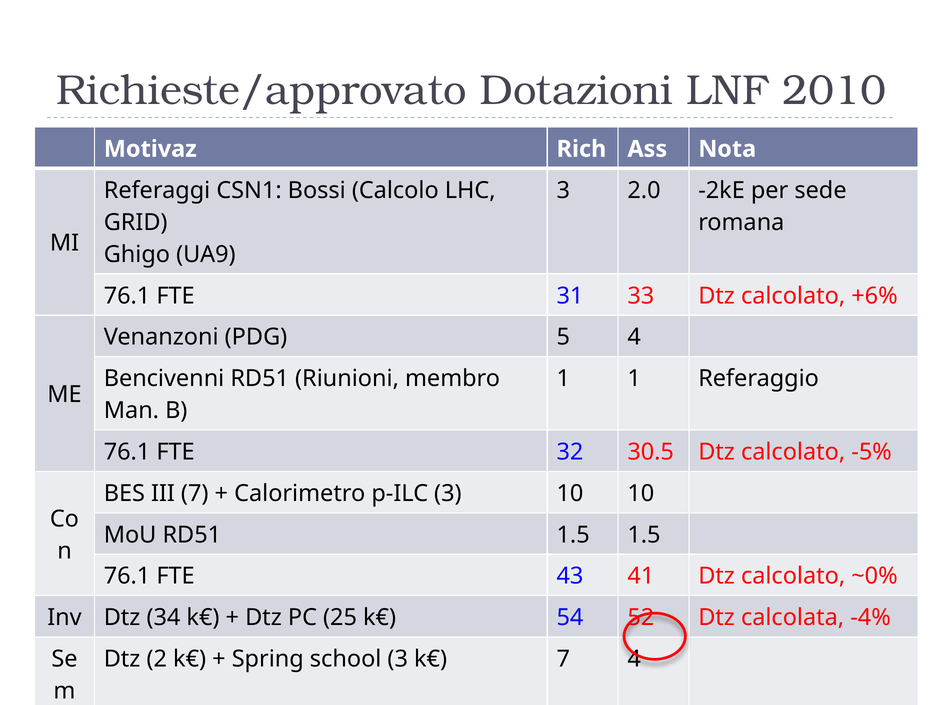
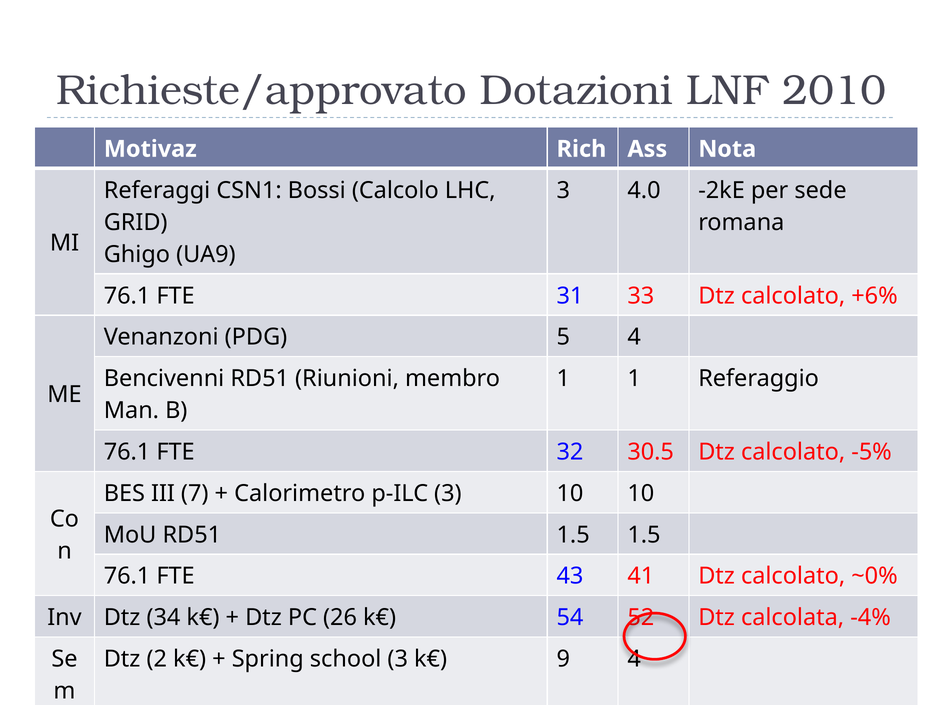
2.0: 2.0 -> 4.0
25: 25 -> 26
7 at (563, 659): 7 -> 9
